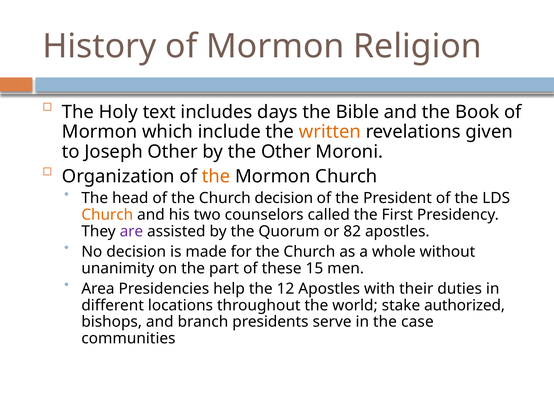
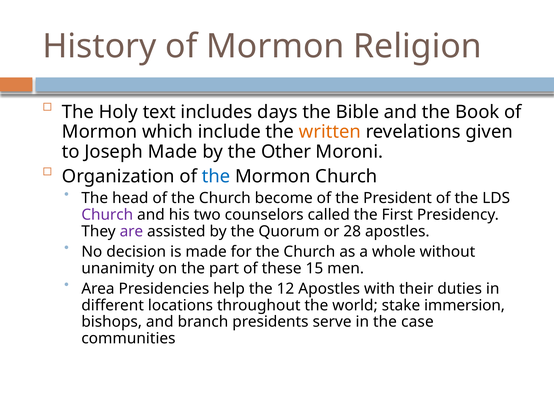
Joseph Other: Other -> Made
the at (216, 177) colour: orange -> blue
Church decision: decision -> become
Church at (107, 215) colour: orange -> purple
82: 82 -> 28
authorized: authorized -> immersion
